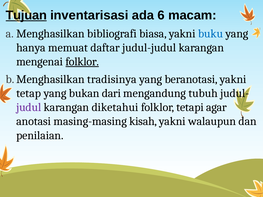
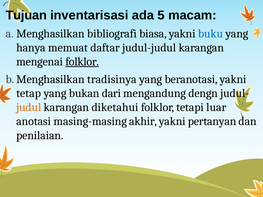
Tujuan underline: present -> none
6: 6 -> 5
tubuh: tubuh -> dengn
judul colour: purple -> orange
agar: agar -> luar
kisah: kisah -> akhir
walaupun: walaupun -> pertanyan
